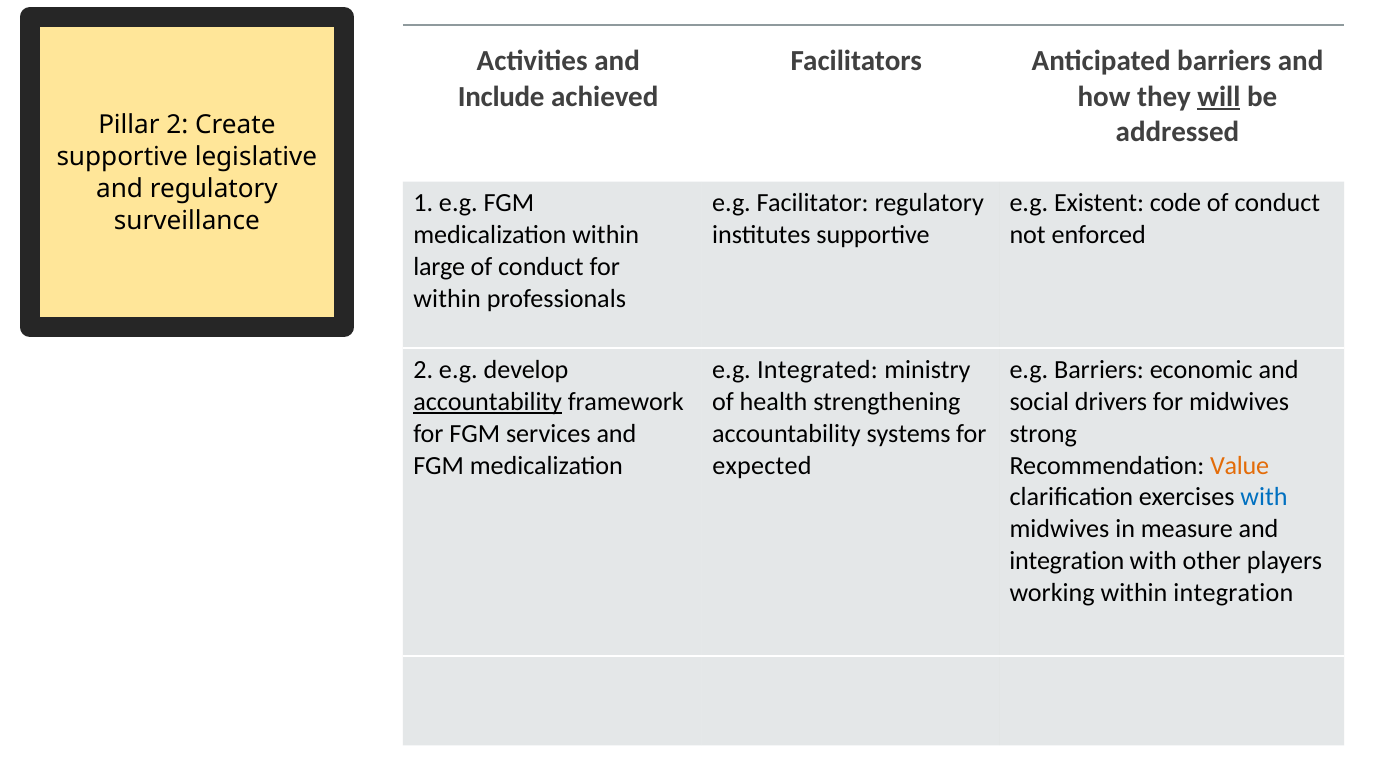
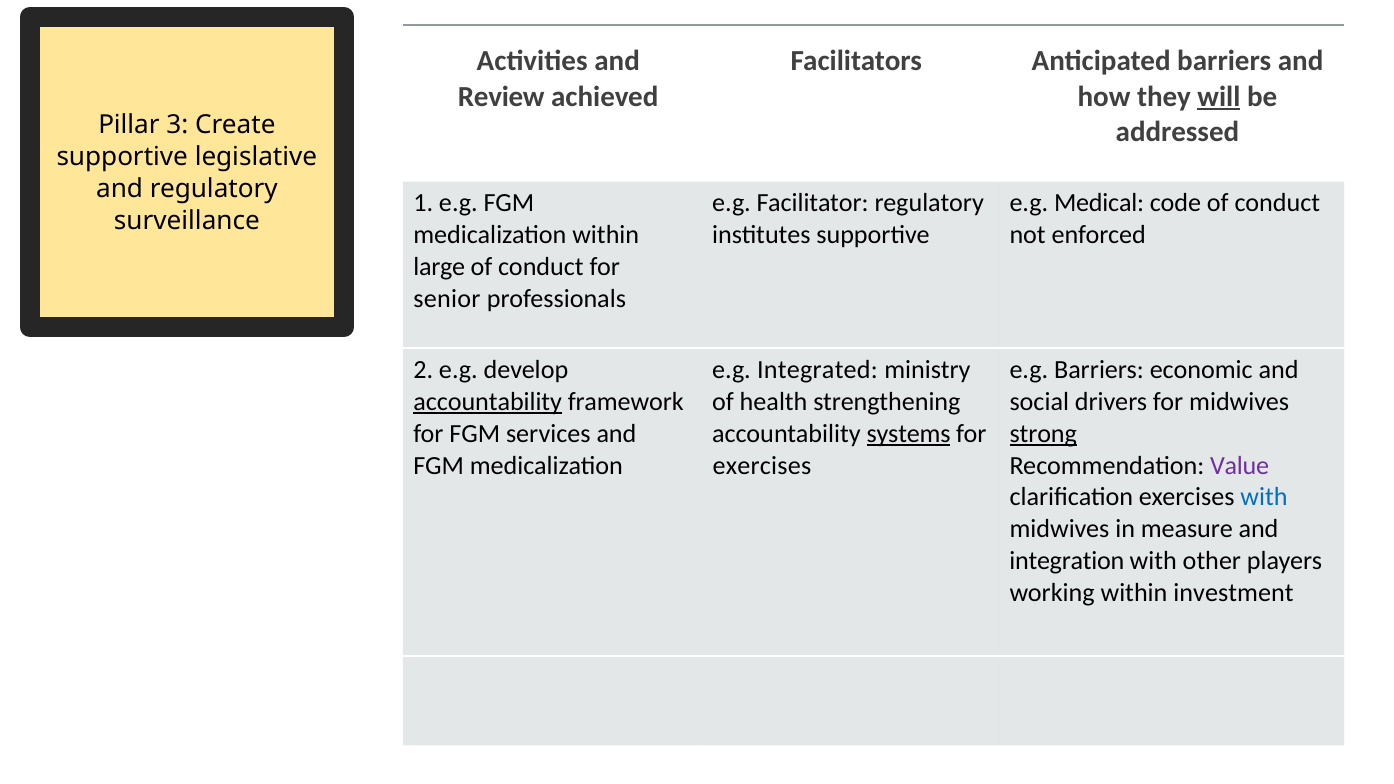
Include: Include -> Review
Pillar 2: 2 -> 3
Existent: Existent -> Medical
within at (447, 299): within -> senior
systems underline: none -> present
strong underline: none -> present
expected at (762, 466): expected -> exercises
Value colour: orange -> purple
within integration: integration -> investment
